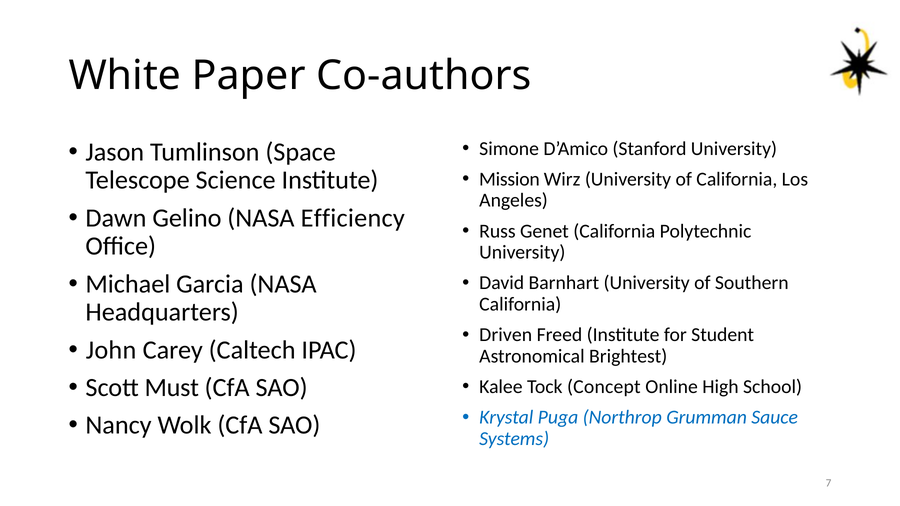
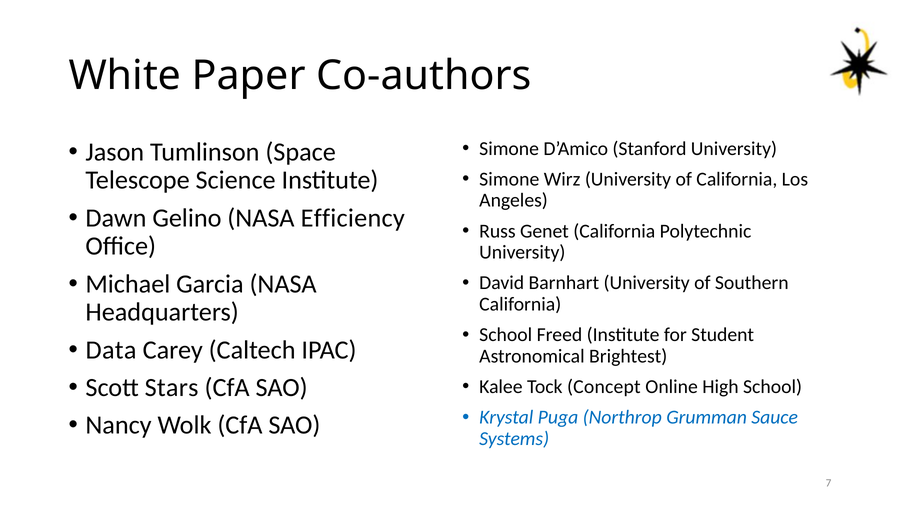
Mission at (509, 179): Mission -> Simone
Driven at (506, 335): Driven -> School
John: John -> Data
Must: Must -> Stars
